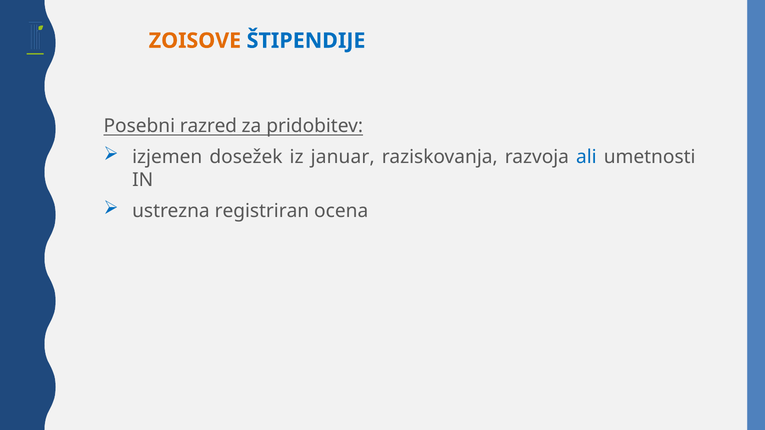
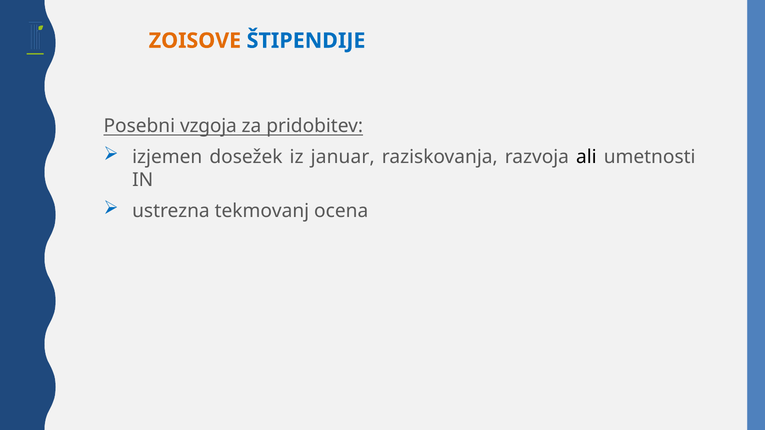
razred: razred -> vzgoja
ali colour: blue -> black
registriran: registriran -> tekmovanj
